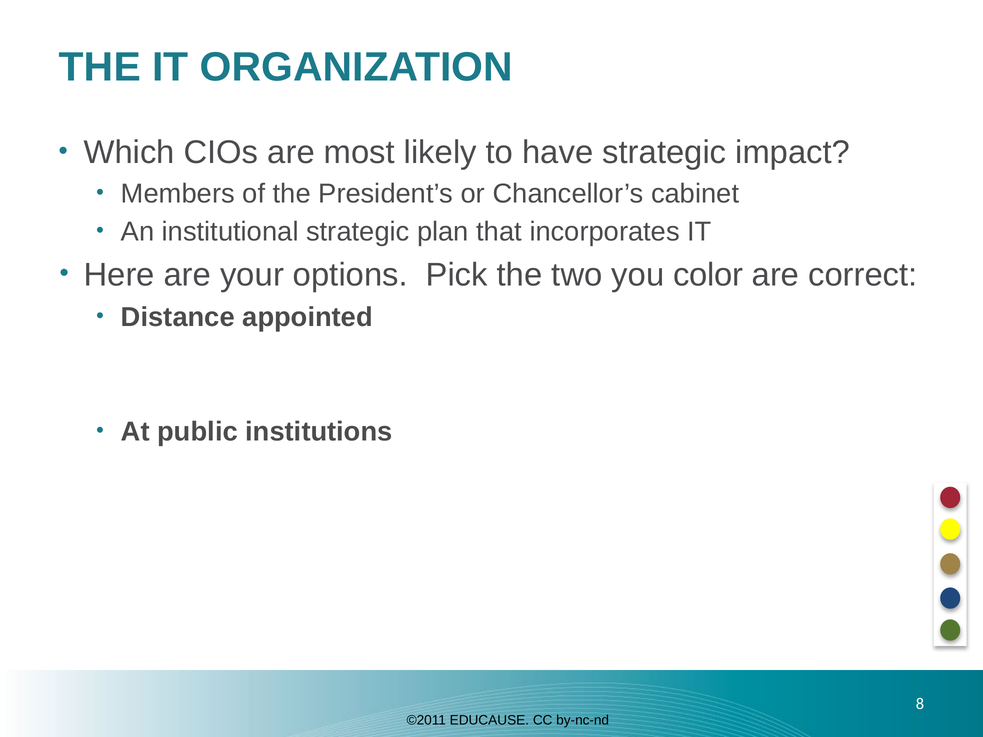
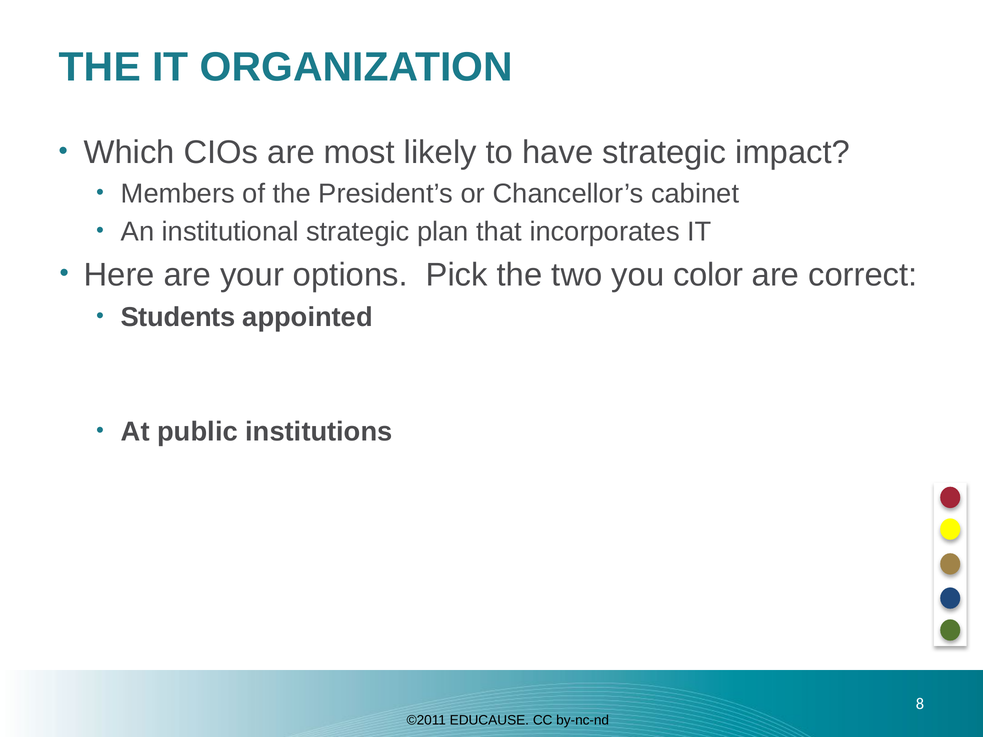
Distance: Distance -> Students
